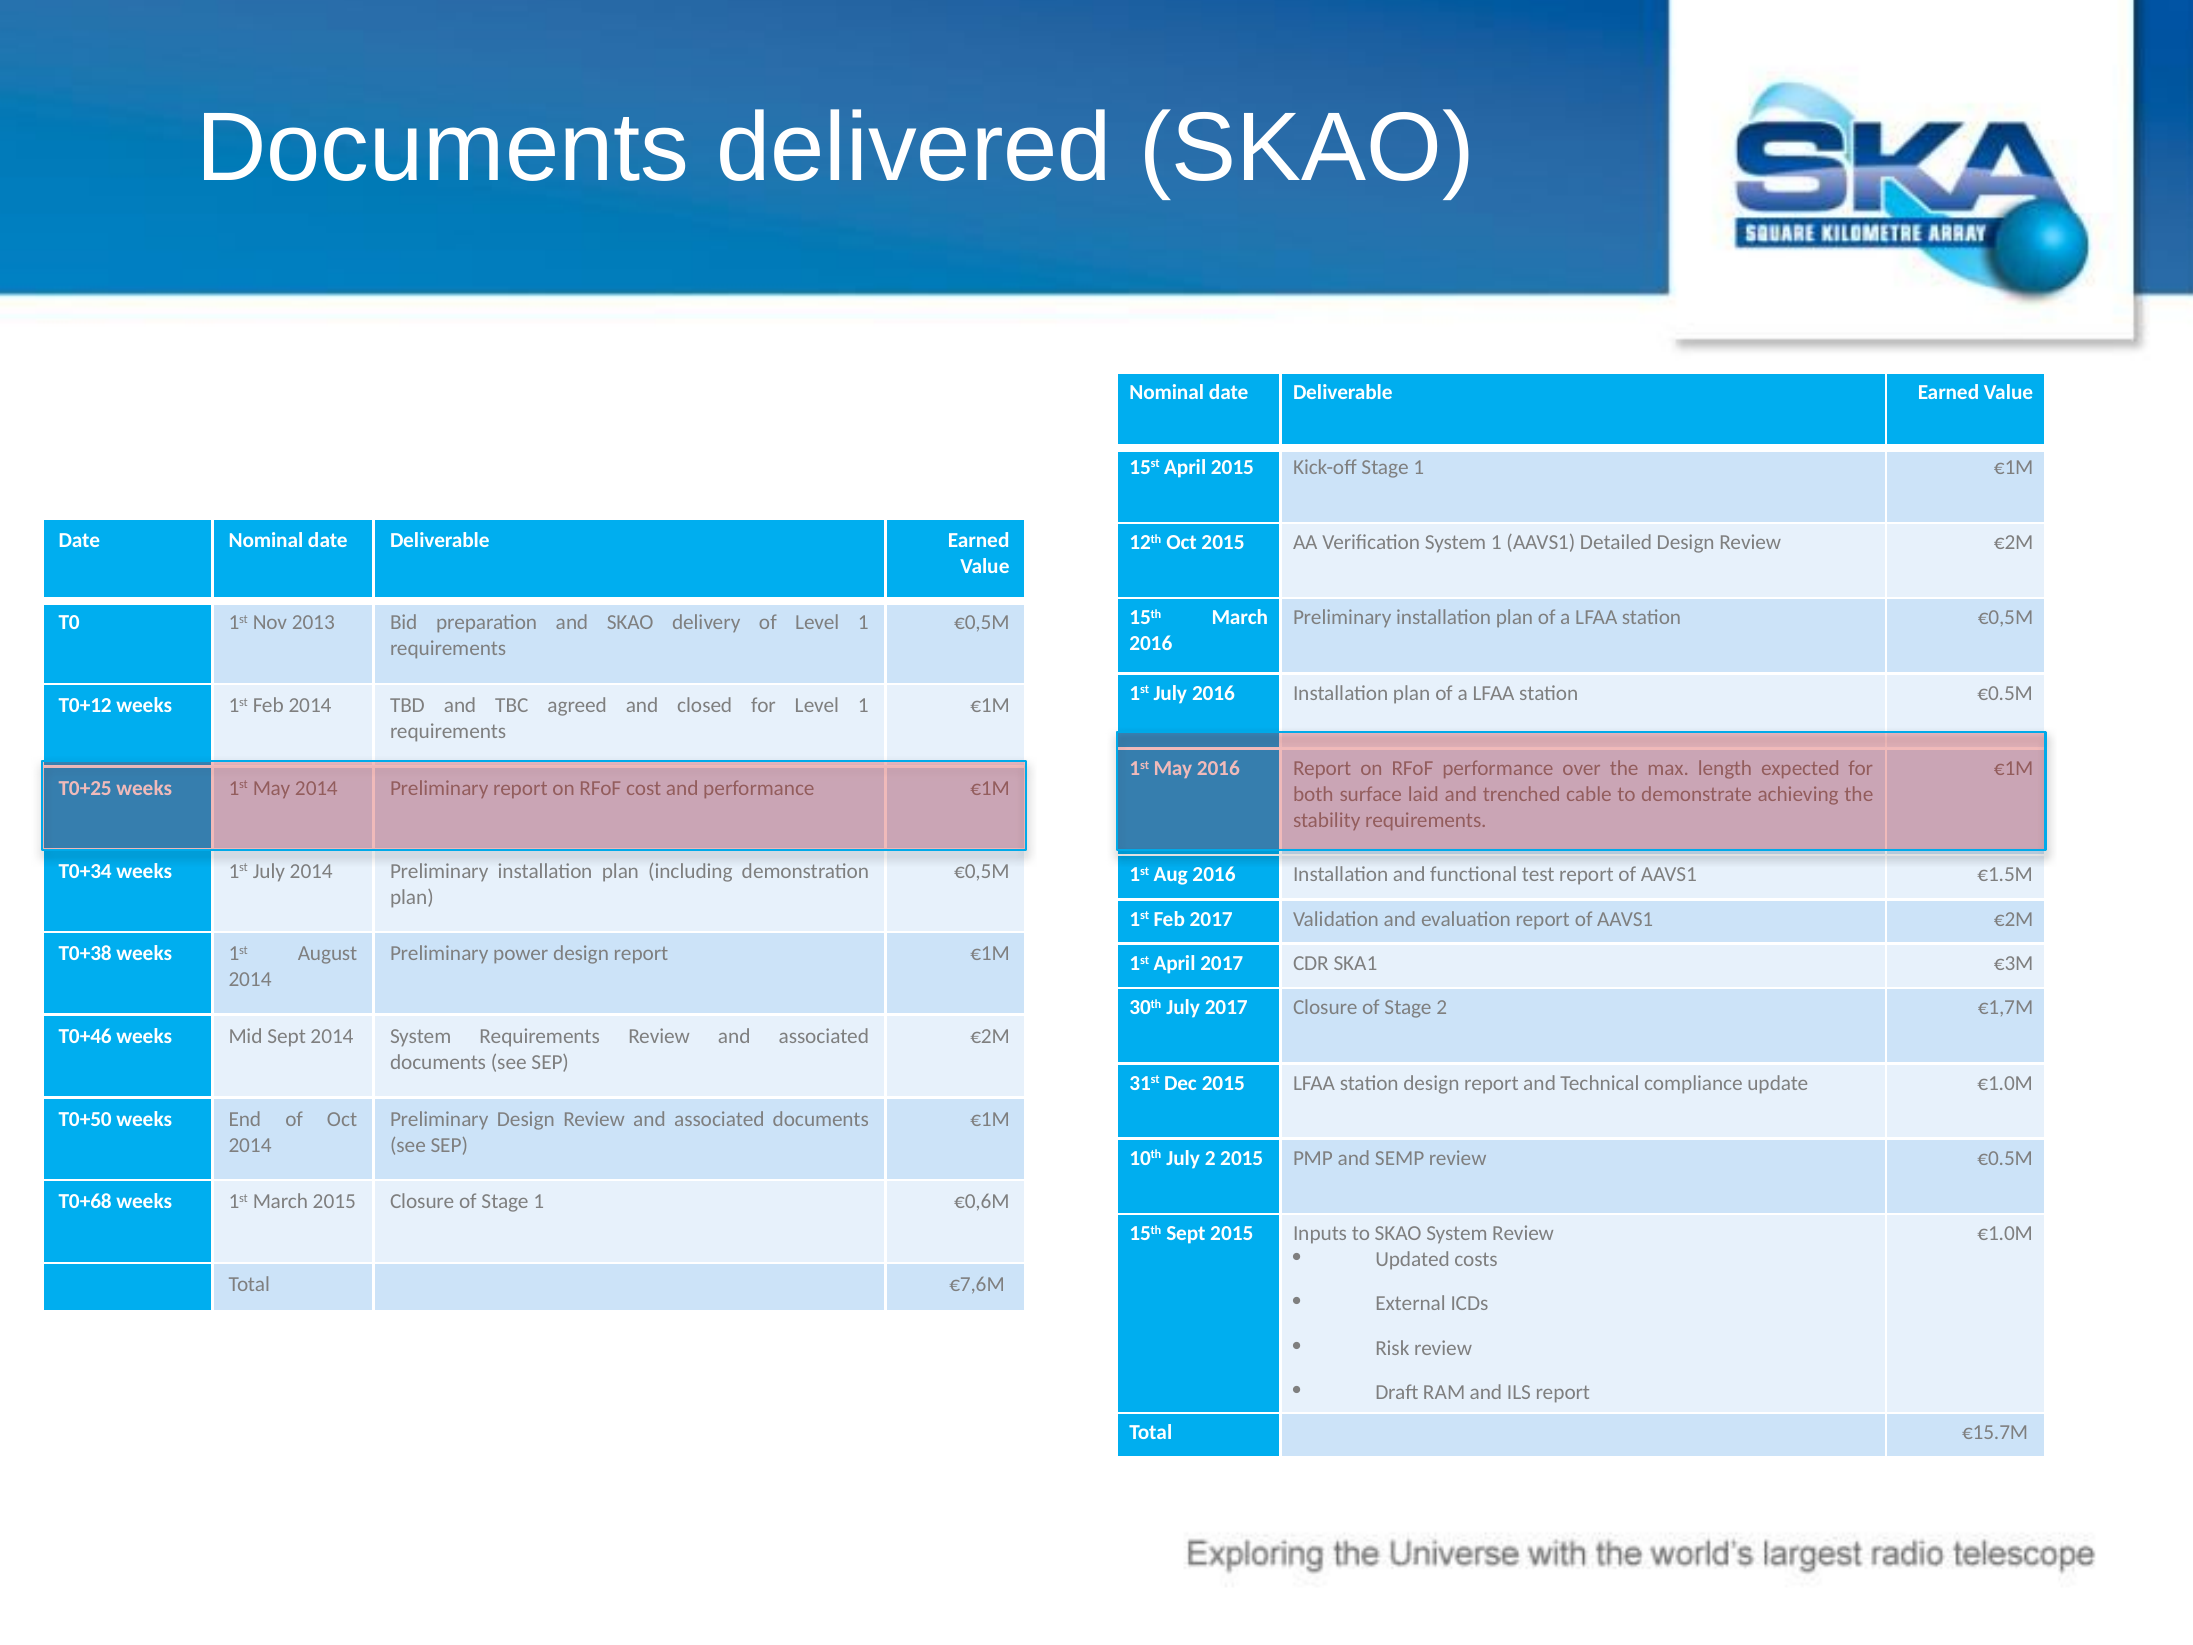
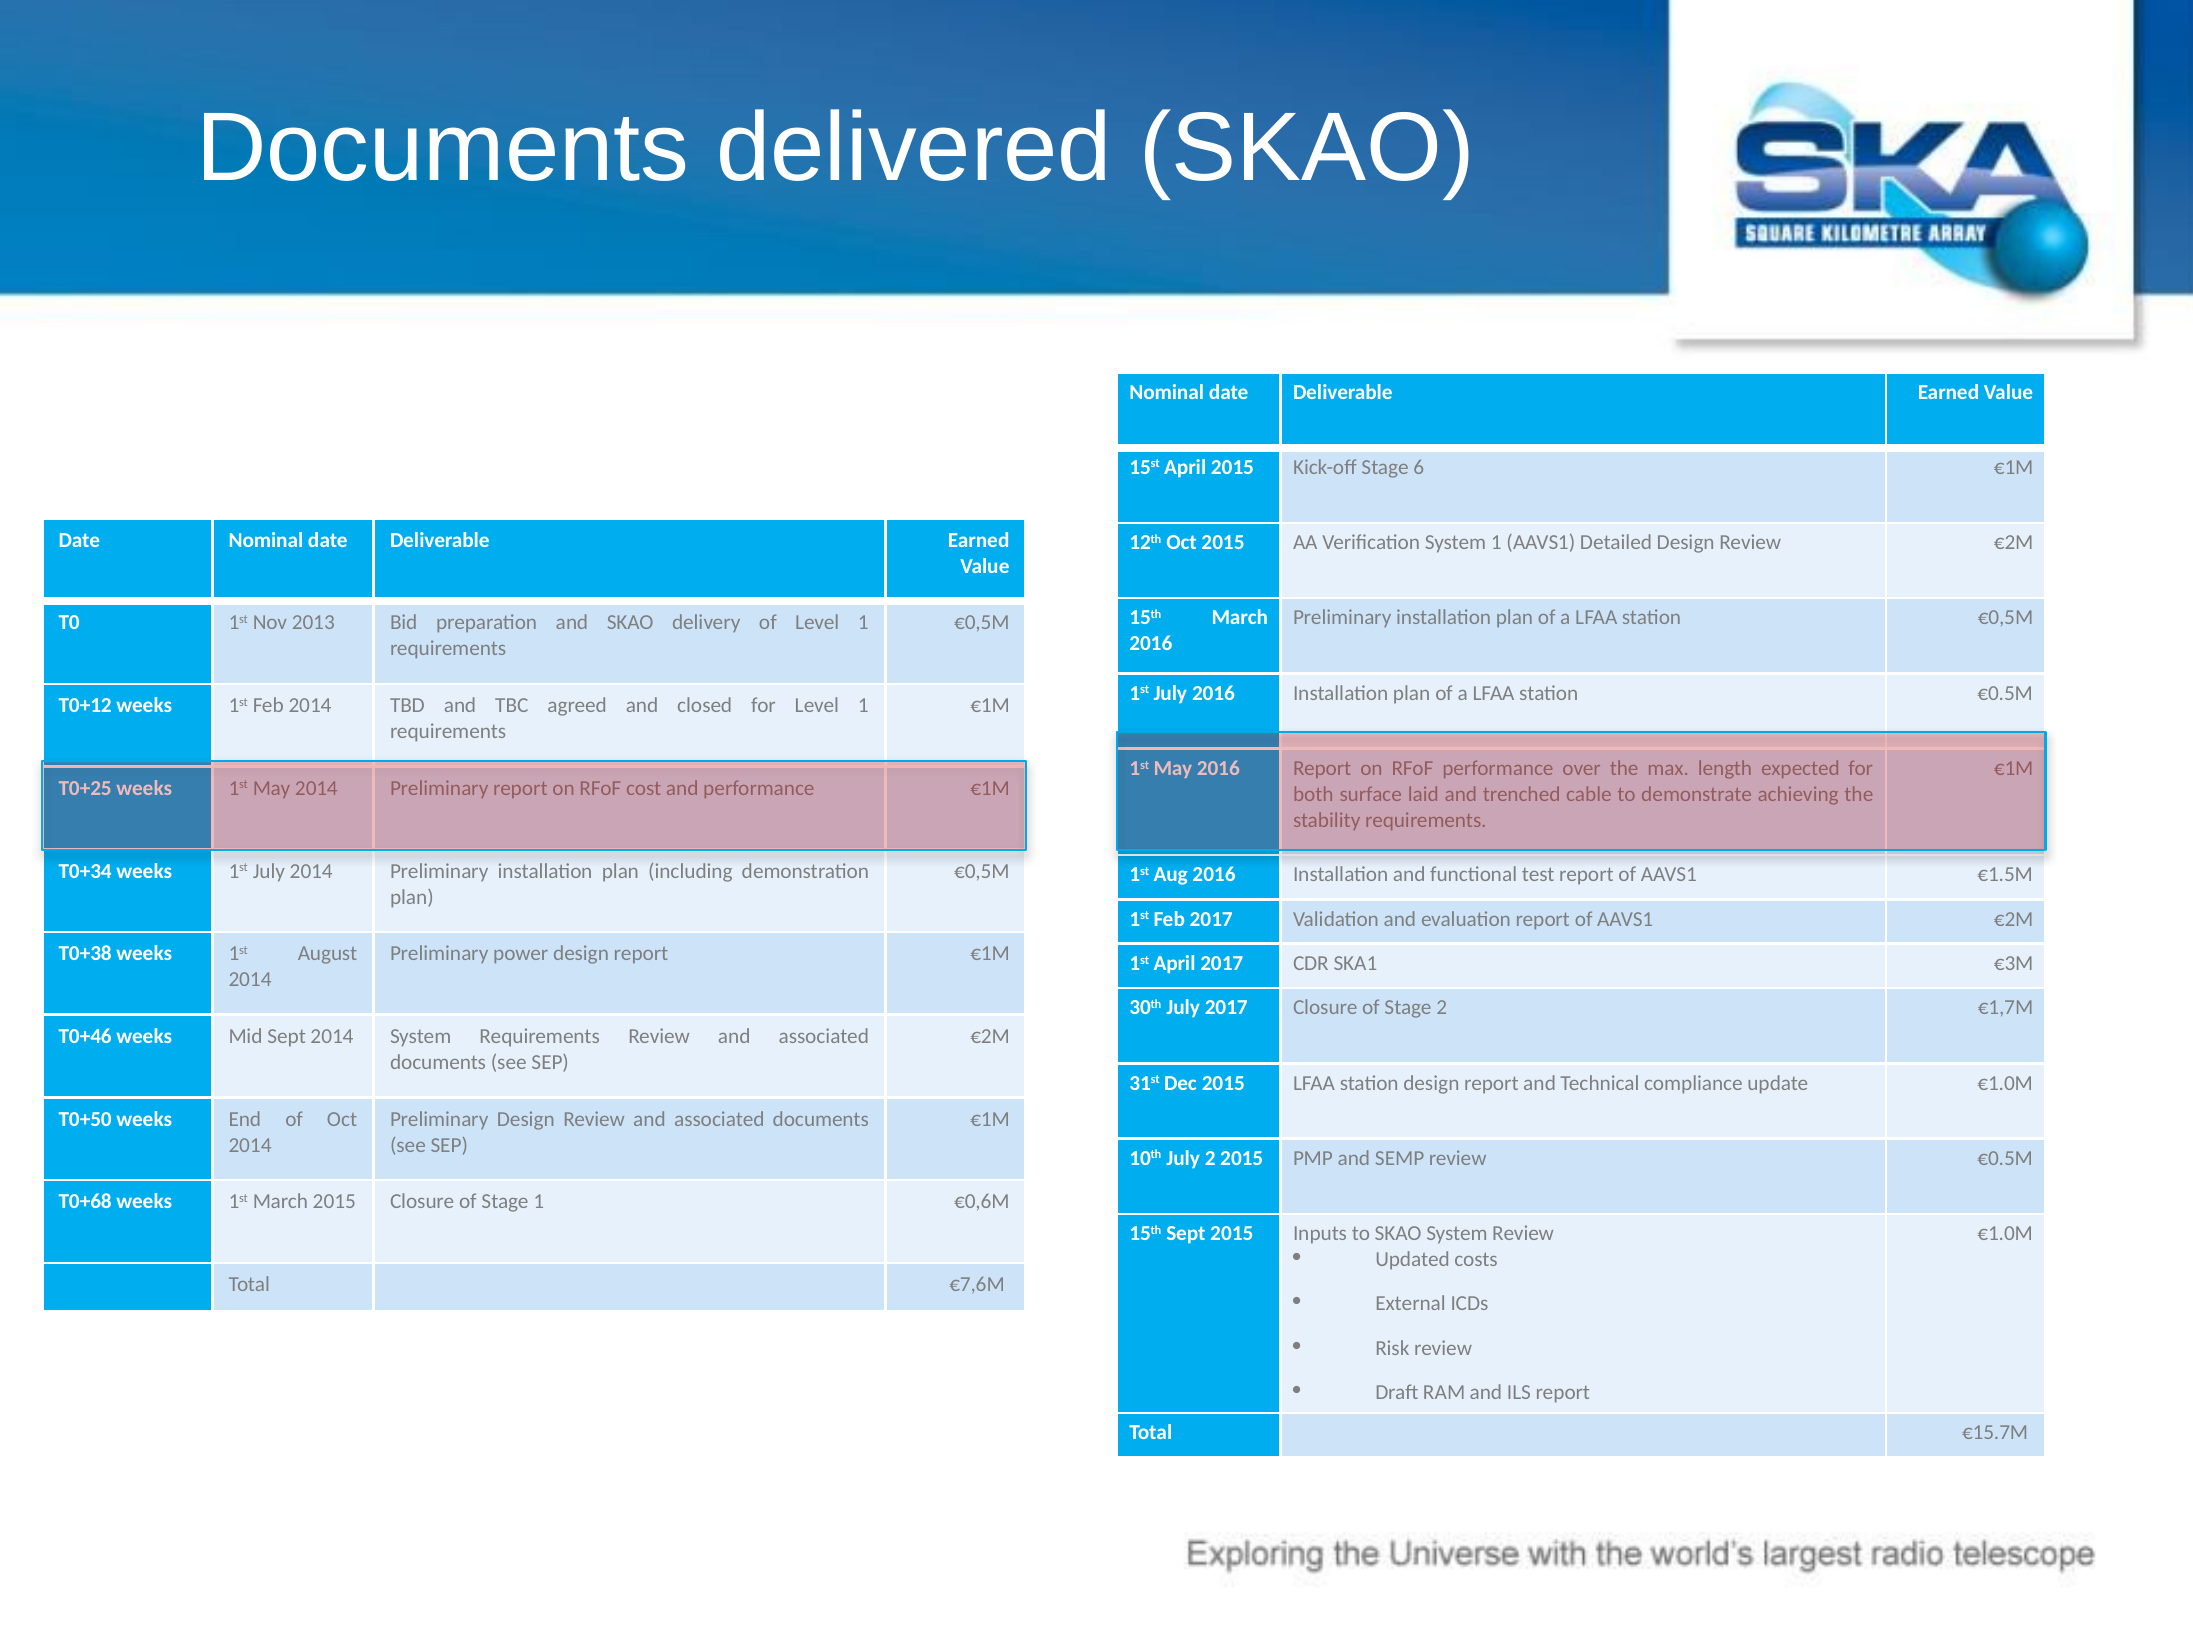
Kick-off Stage 1: 1 -> 6
